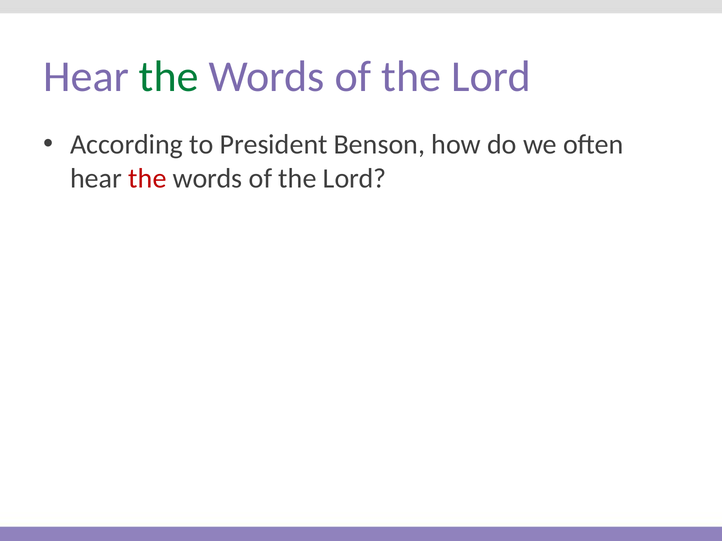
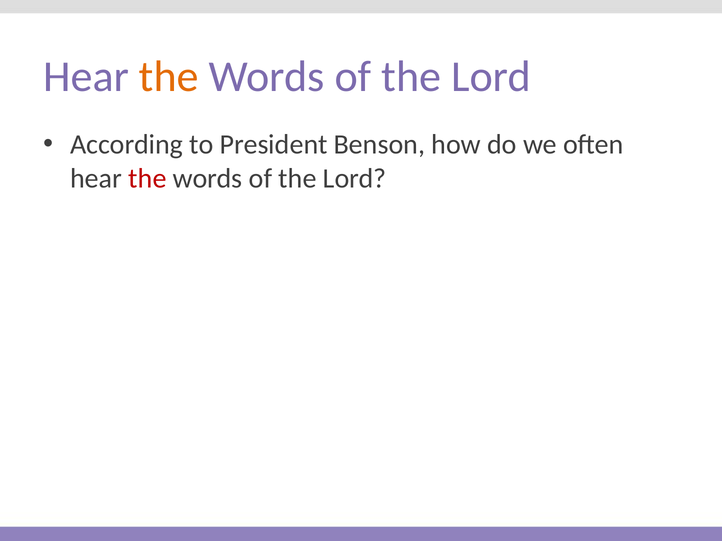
the at (169, 77) colour: green -> orange
